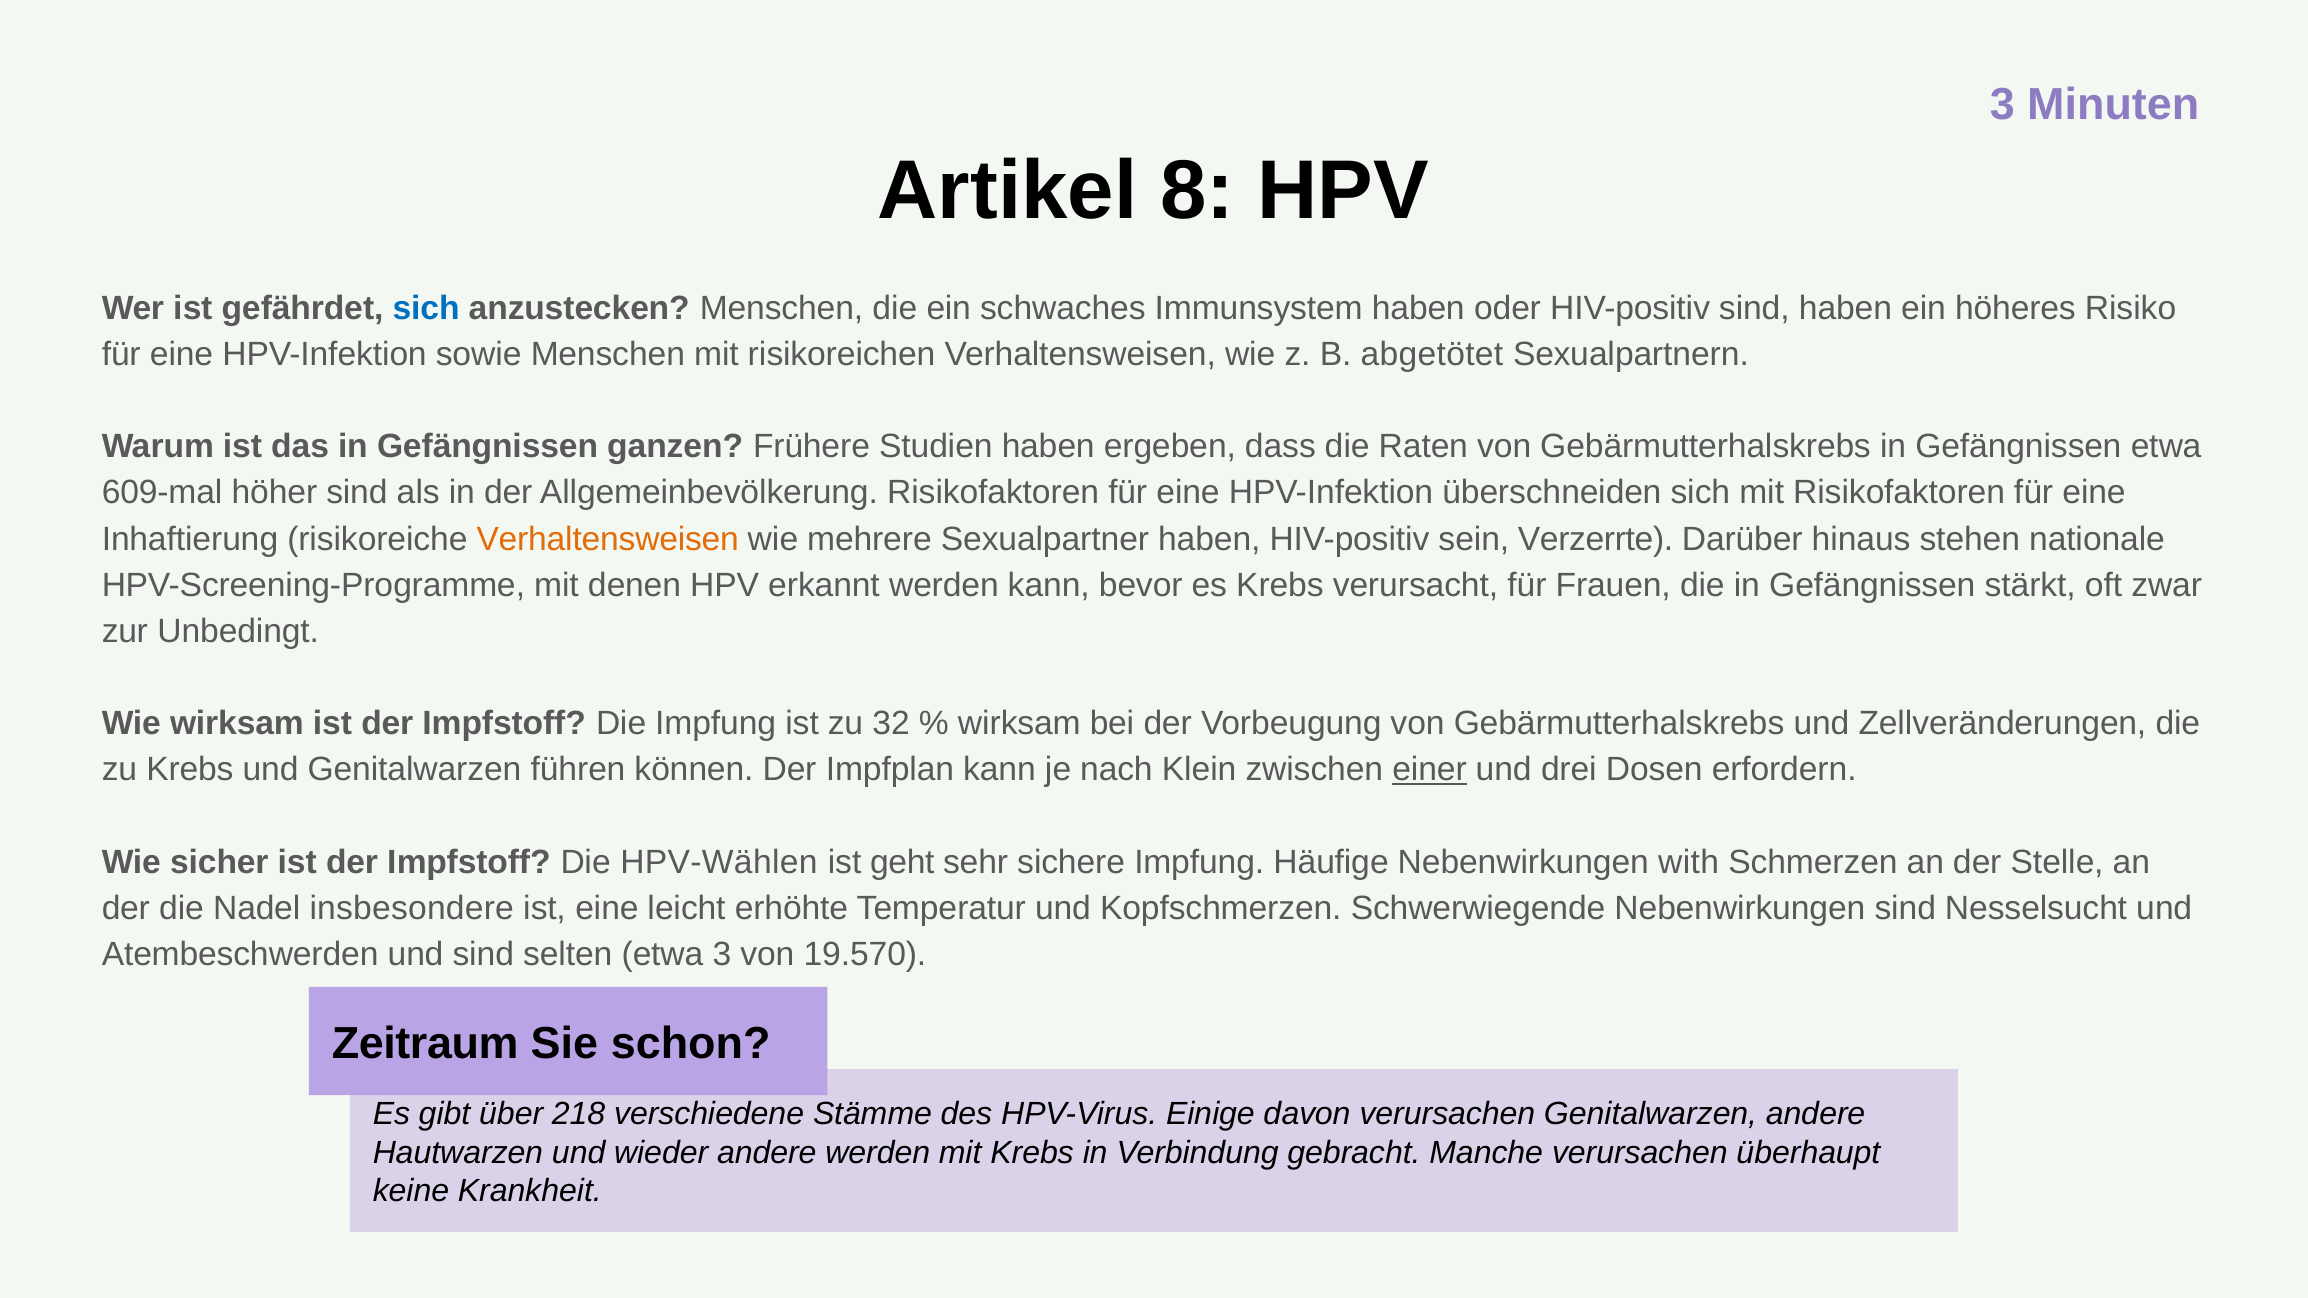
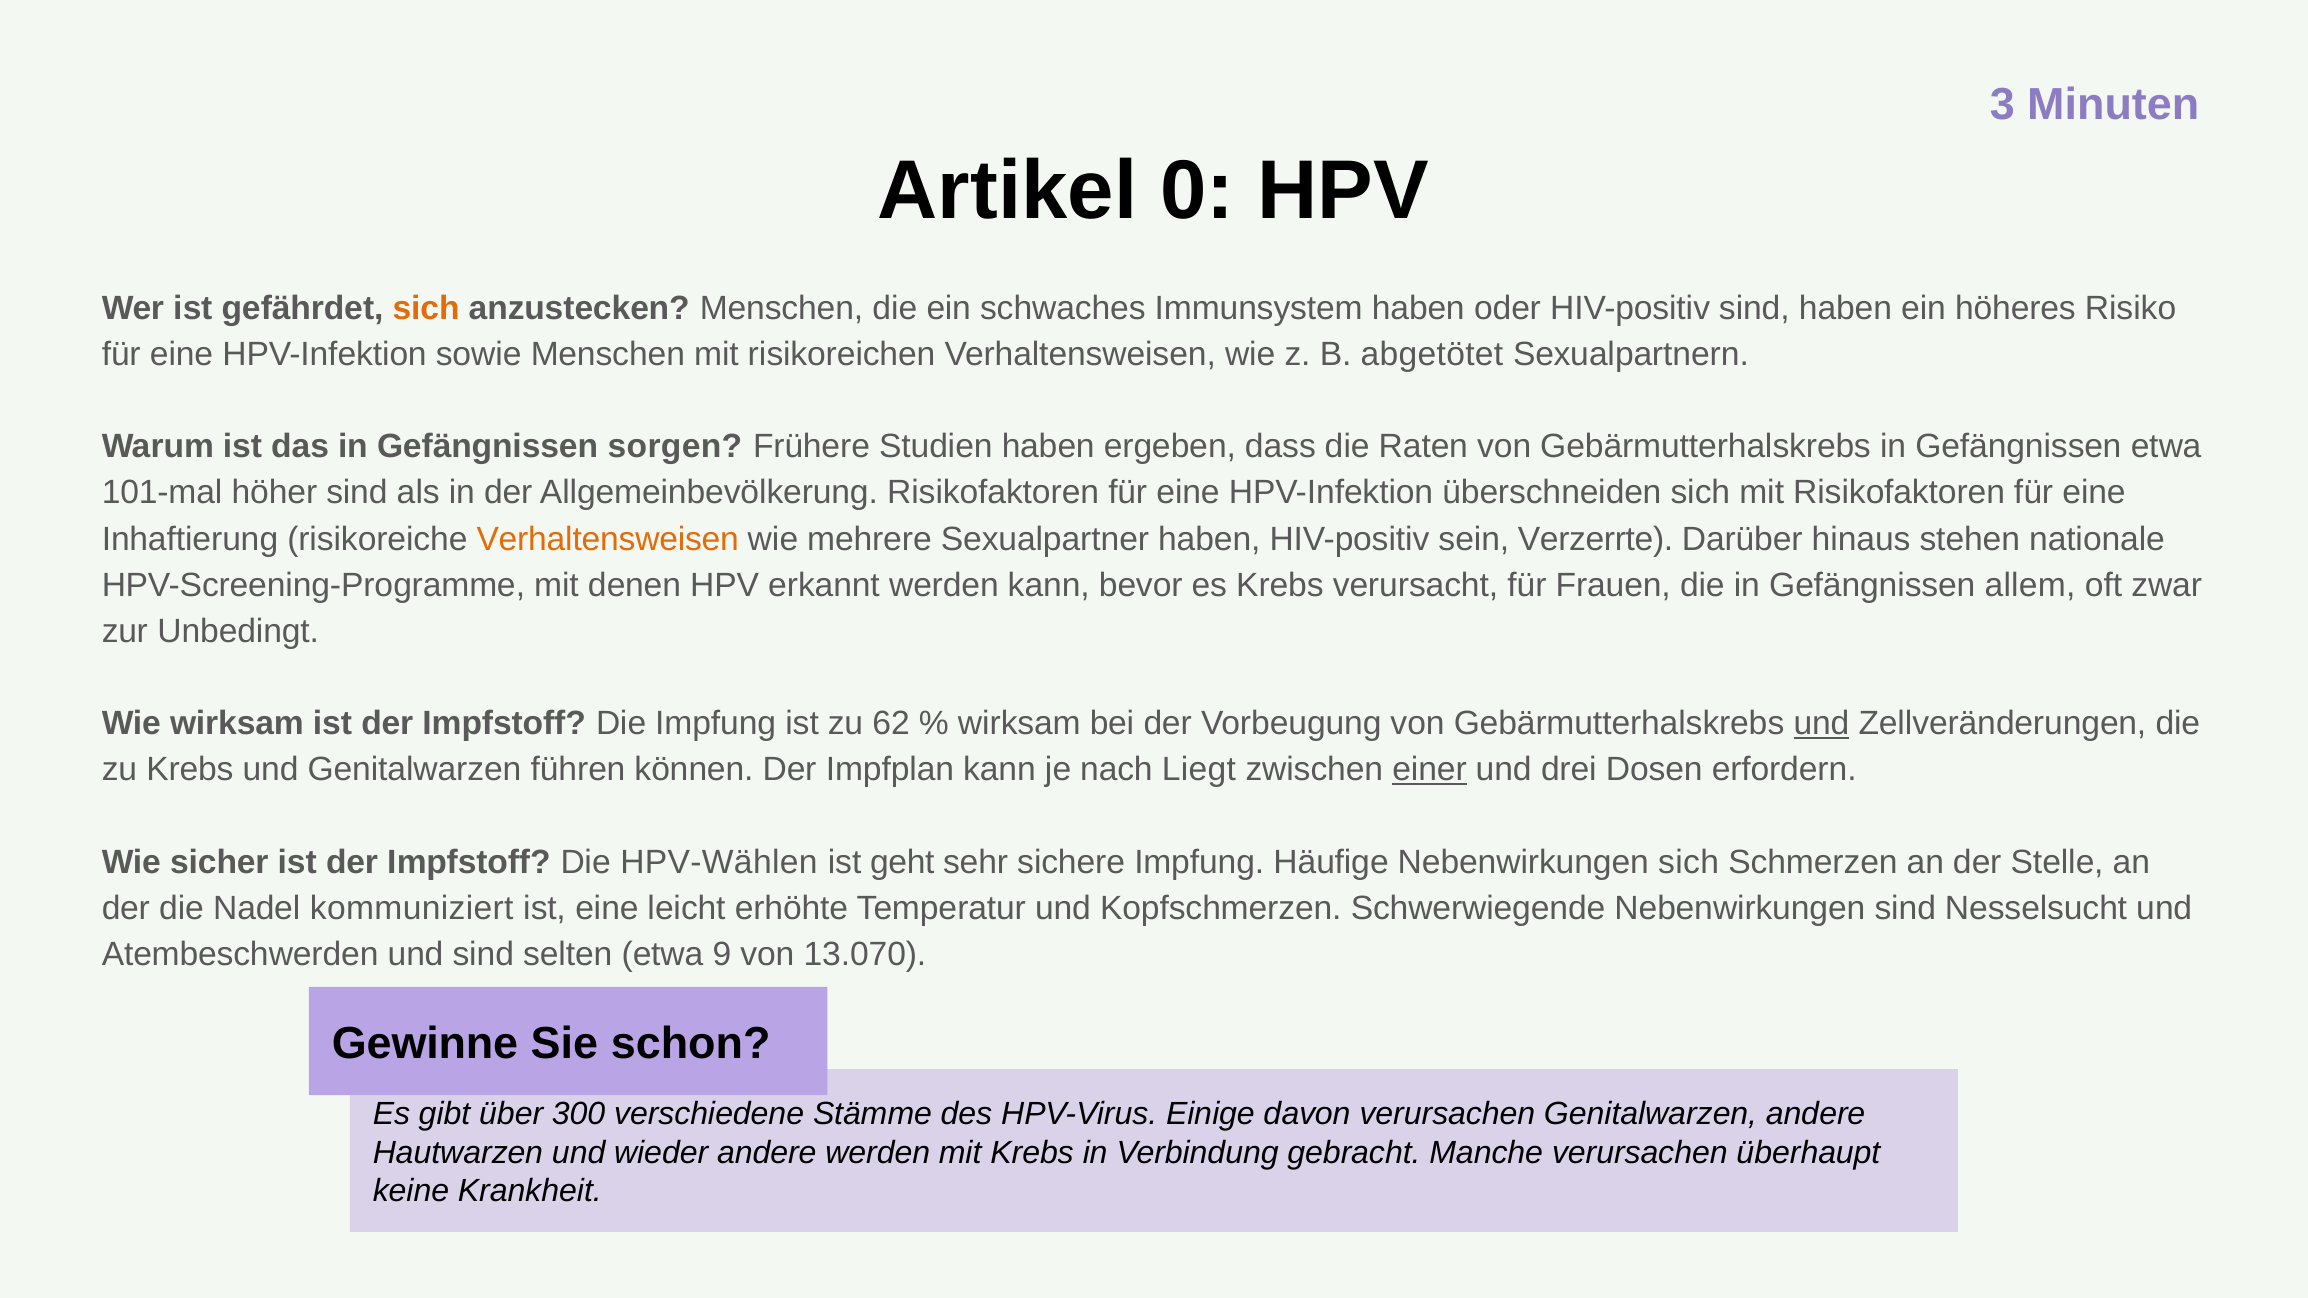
8: 8 -> 0
sich at (426, 308) colour: blue -> orange
ganzen: ganzen -> sorgen
609-mal: 609-mal -> 101-mal
stärkt: stärkt -> allem
32: 32 -> 62
und at (1821, 724) underline: none -> present
Klein: Klein -> Liegt
Nebenwirkungen with: with -> sich
insbesondere: insbesondere -> kommuniziert
etwa 3: 3 -> 9
19.570: 19.570 -> 13.070
Zeitraum: Zeitraum -> Gewinne
218: 218 -> 300
